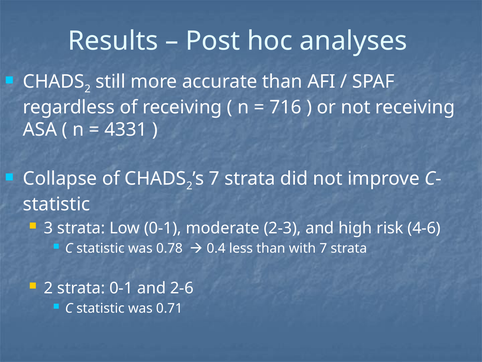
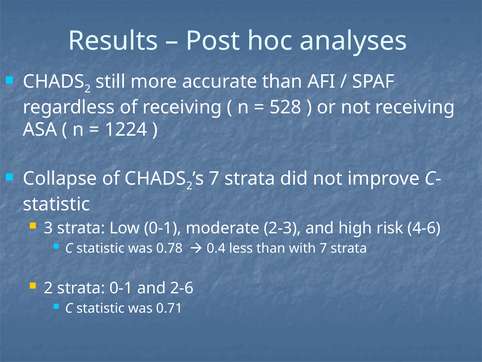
716: 716 -> 528
4331: 4331 -> 1224
